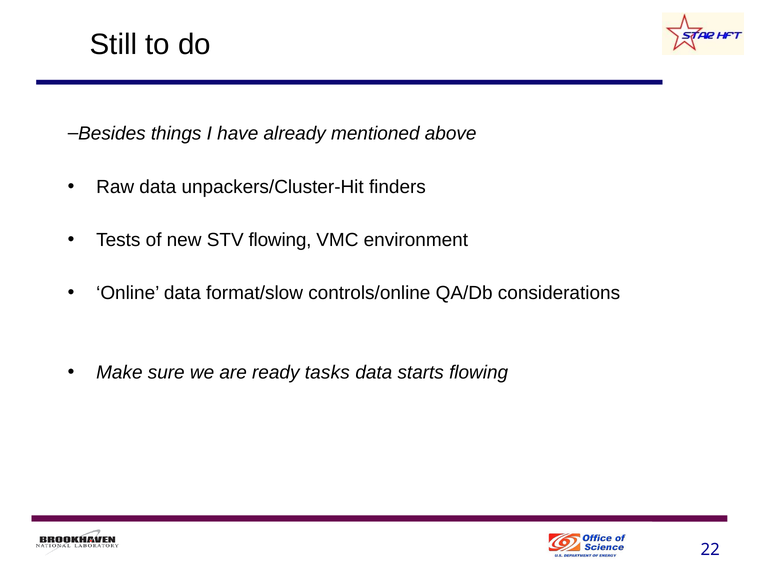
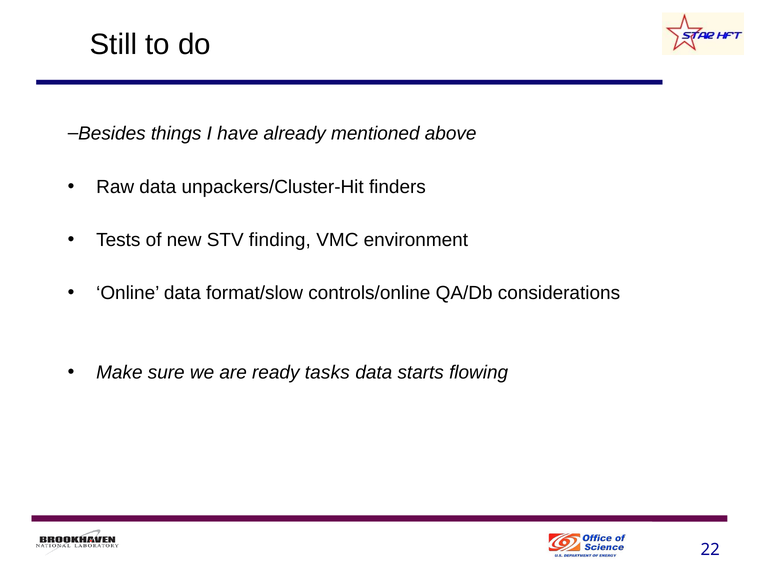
STV flowing: flowing -> finding
